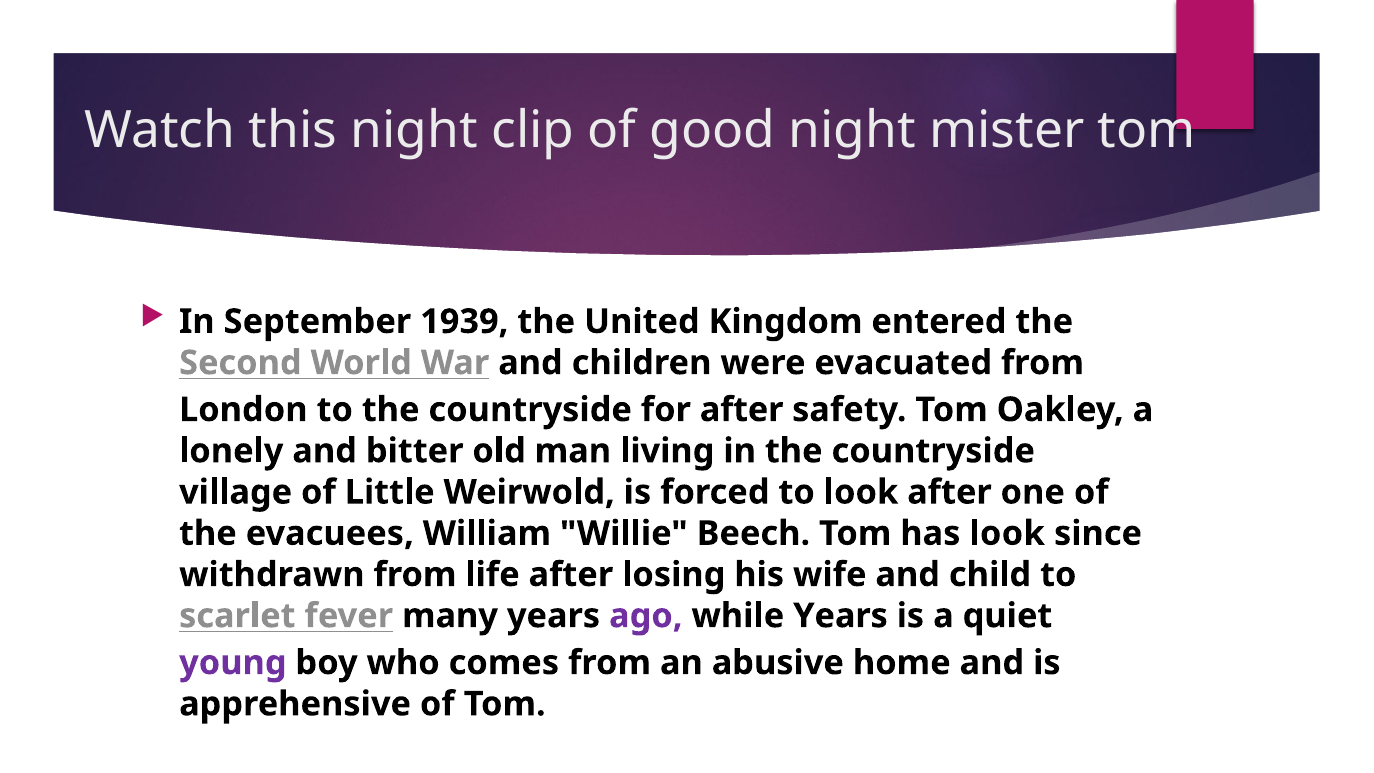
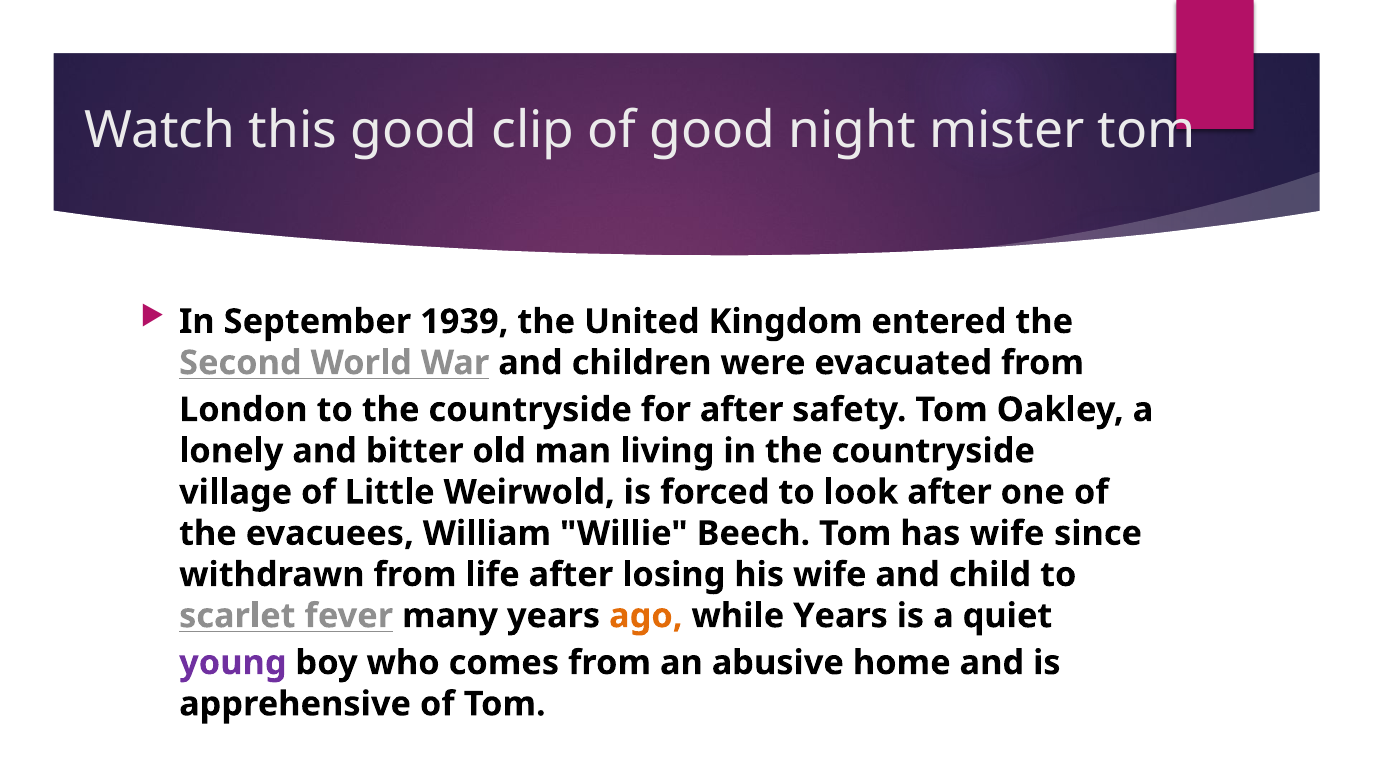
this night: night -> good
has look: look -> wife
ago colour: purple -> orange
